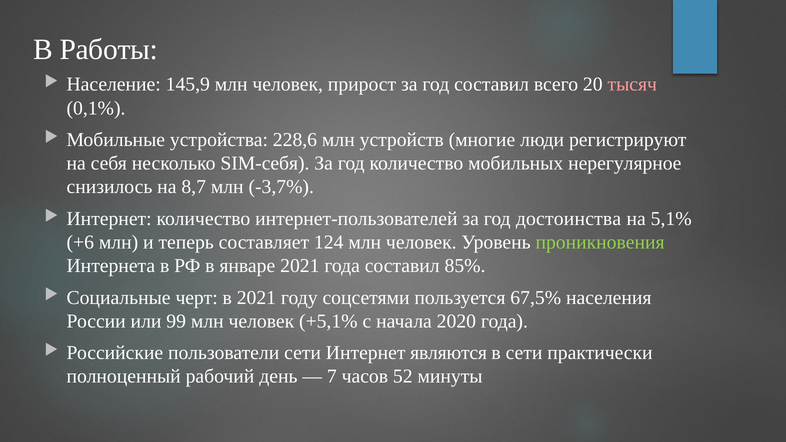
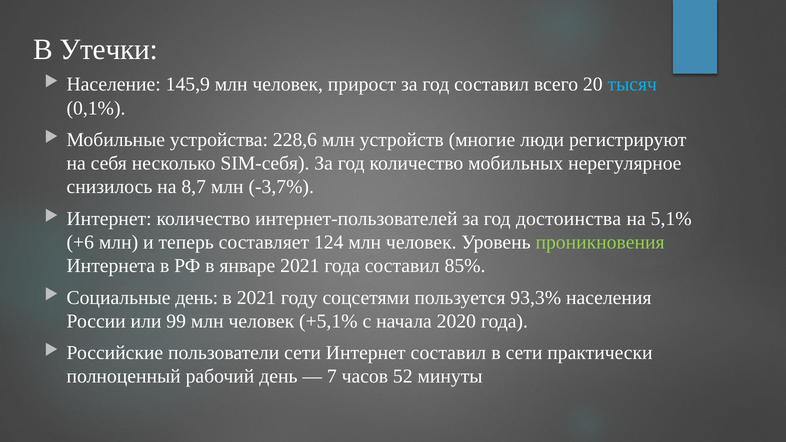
Работы: Работы -> Утечки
тысяч colour: pink -> light blue
Социальные черт: черт -> день
67,5%: 67,5% -> 93,3%
Интернет являются: являются -> составил
